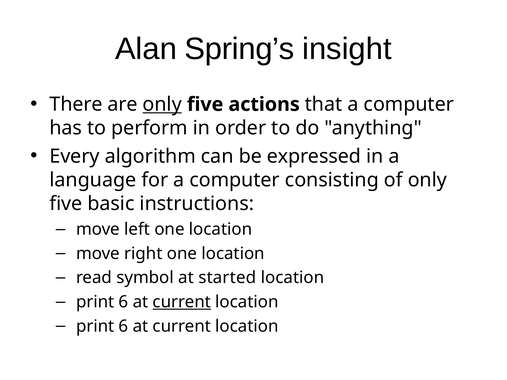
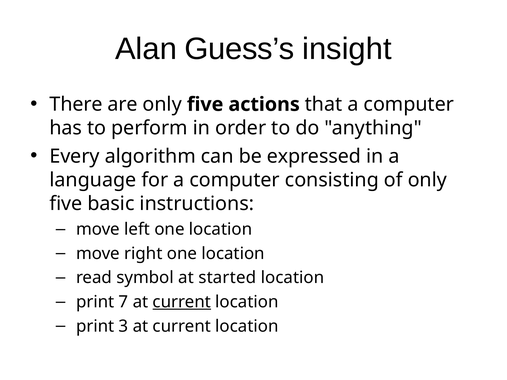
Spring’s: Spring’s -> Guess’s
only at (162, 104) underline: present -> none
6 at (123, 302): 6 -> 7
6 at (123, 326): 6 -> 3
